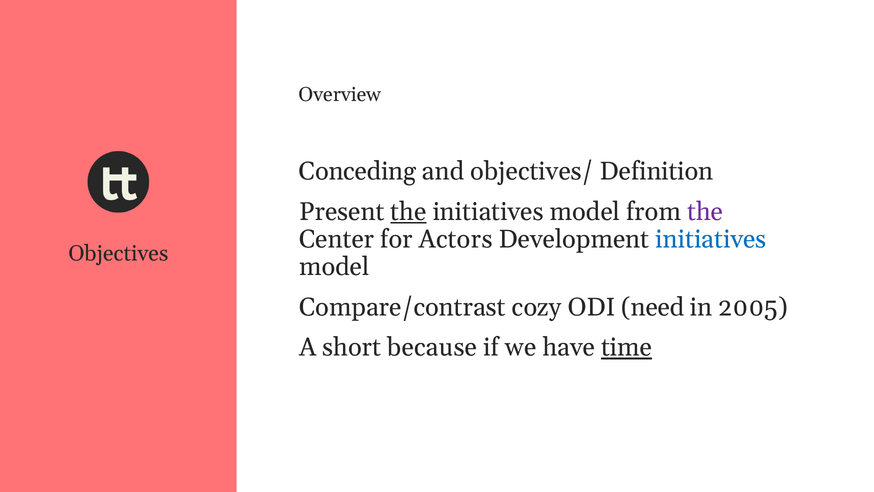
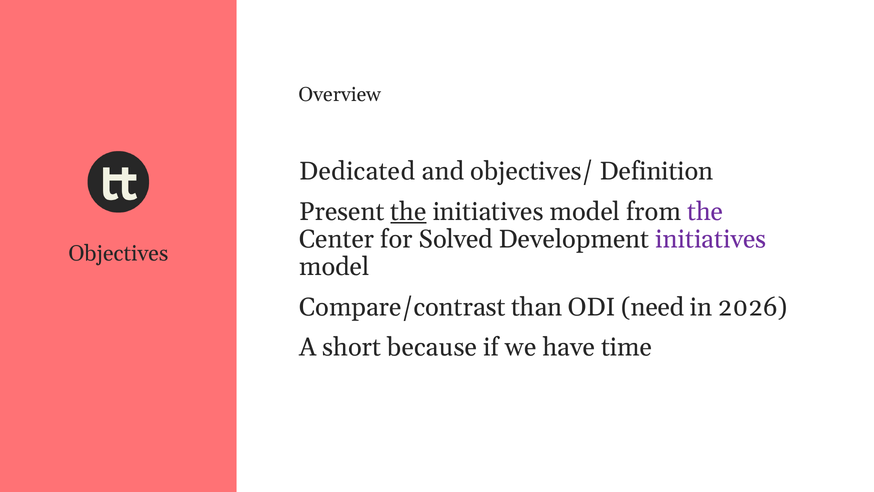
Conceding: Conceding -> Dedicated
Actors: Actors -> Solved
initiatives at (711, 239) colour: blue -> purple
cozy: cozy -> than
2005: 2005 -> 2026
time underline: present -> none
